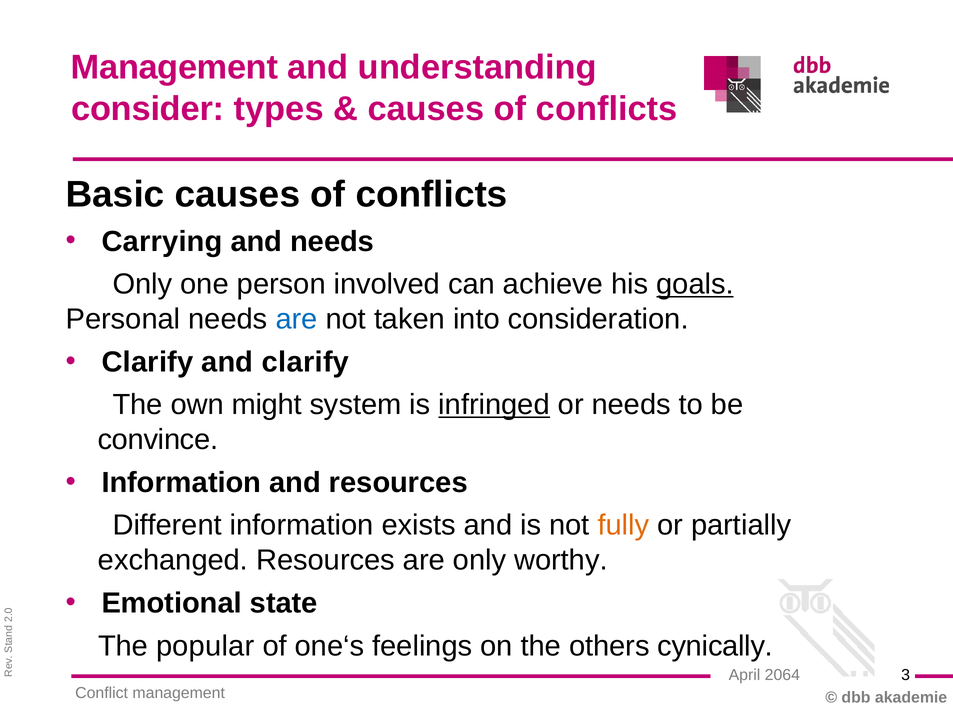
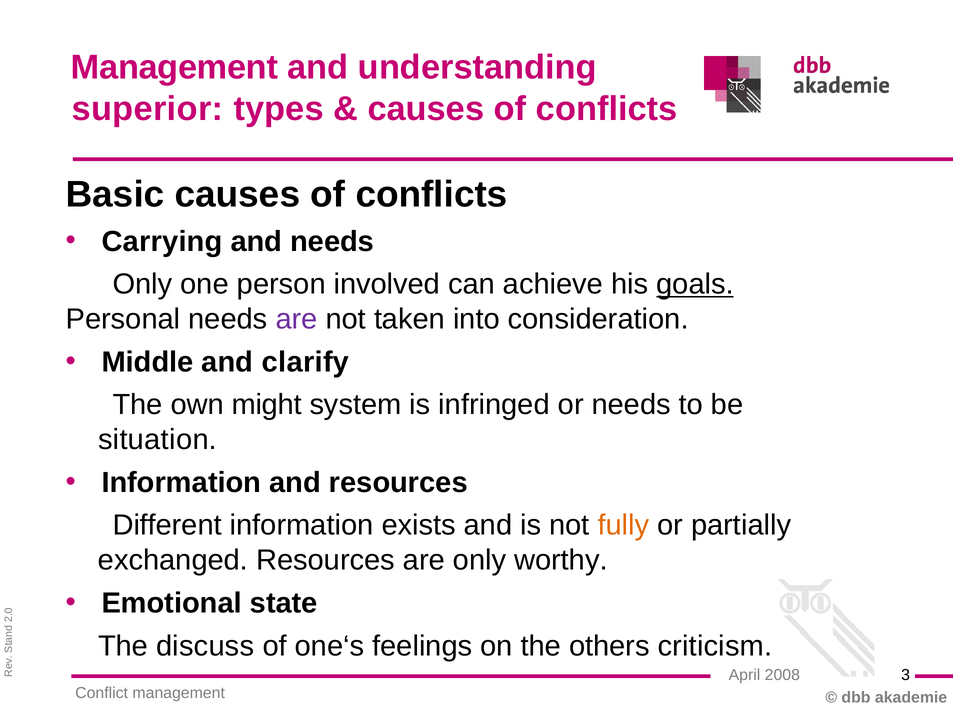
consider: consider -> superior
are at (297, 319) colour: blue -> purple
Clarify at (147, 362): Clarify -> Middle
infringed underline: present -> none
convince: convince -> situation
popular: popular -> discuss
cynically: cynically -> criticism
2064: 2064 -> 2008
